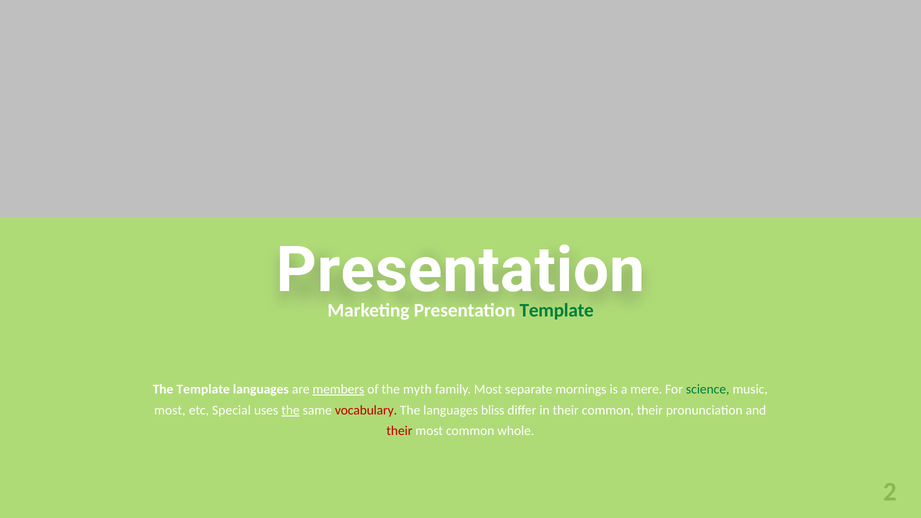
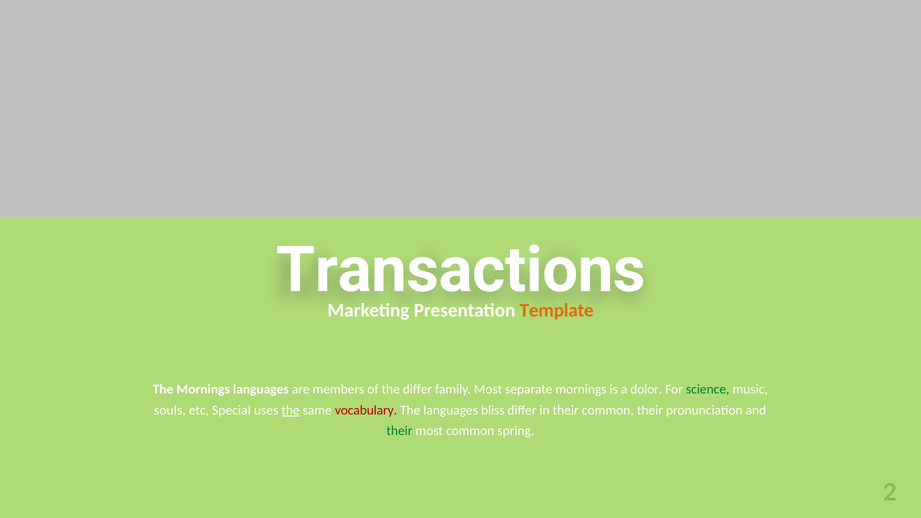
Presentation at (460, 270): Presentation -> Transactions
Template at (557, 310) colour: green -> orange
The Template: Template -> Mornings
members underline: present -> none
the myth: myth -> differ
mere: mere -> dolor
most at (170, 410): most -> souls
their at (399, 431) colour: red -> green
whole: whole -> spring
